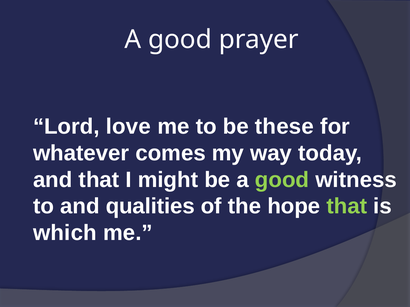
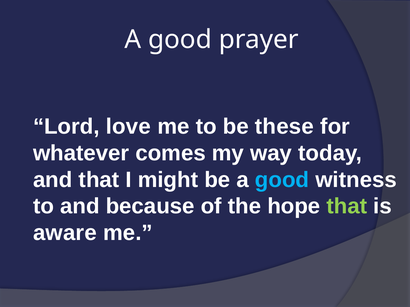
good at (282, 180) colour: light green -> light blue
qualities: qualities -> because
which: which -> aware
